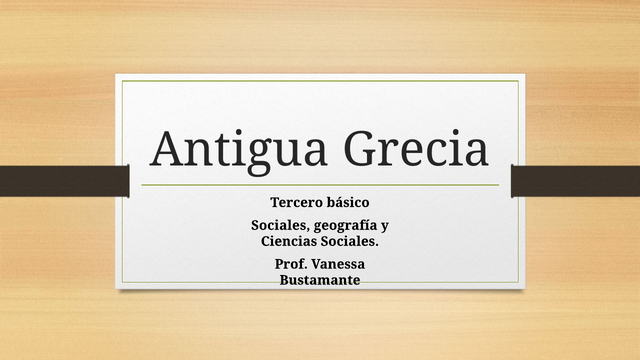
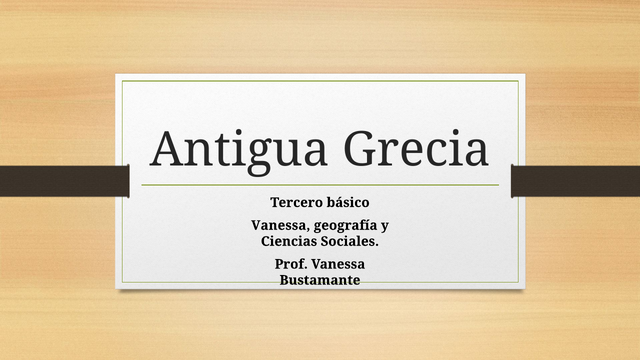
Sociales at (281, 225): Sociales -> Vanessa
